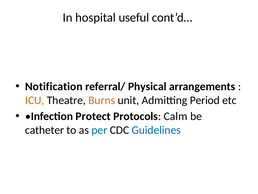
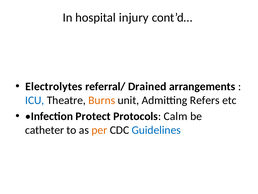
useful: useful -> injury
Notification: Notification -> Electrolytes
Physical: Physical -> Drained
ICU colour: orange -> blue
Period: Period -> Refers
per colour: blue -> orange
